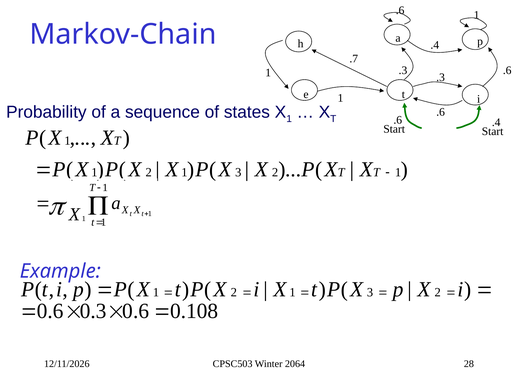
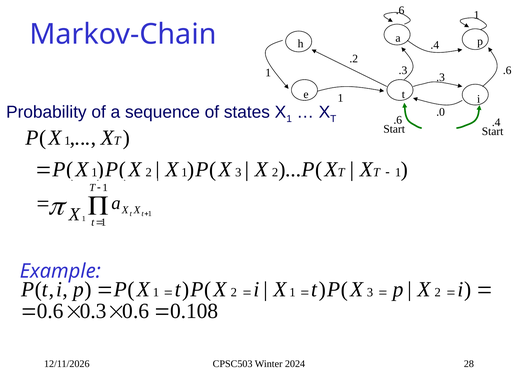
.7: .7 -> .2
.6 at (441, 112): .6 -> .0
2064: 2064 -> 2024
